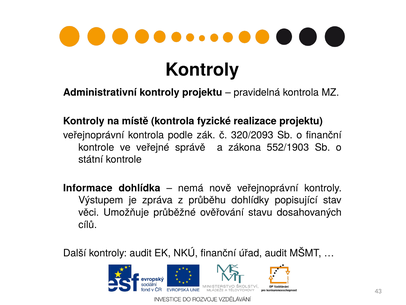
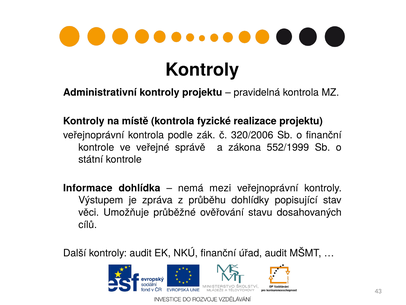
320/2093: 320/2093 -> 320/2006
552/1903: 552/1903 -> 552/1999
nově: nově -> mezi
